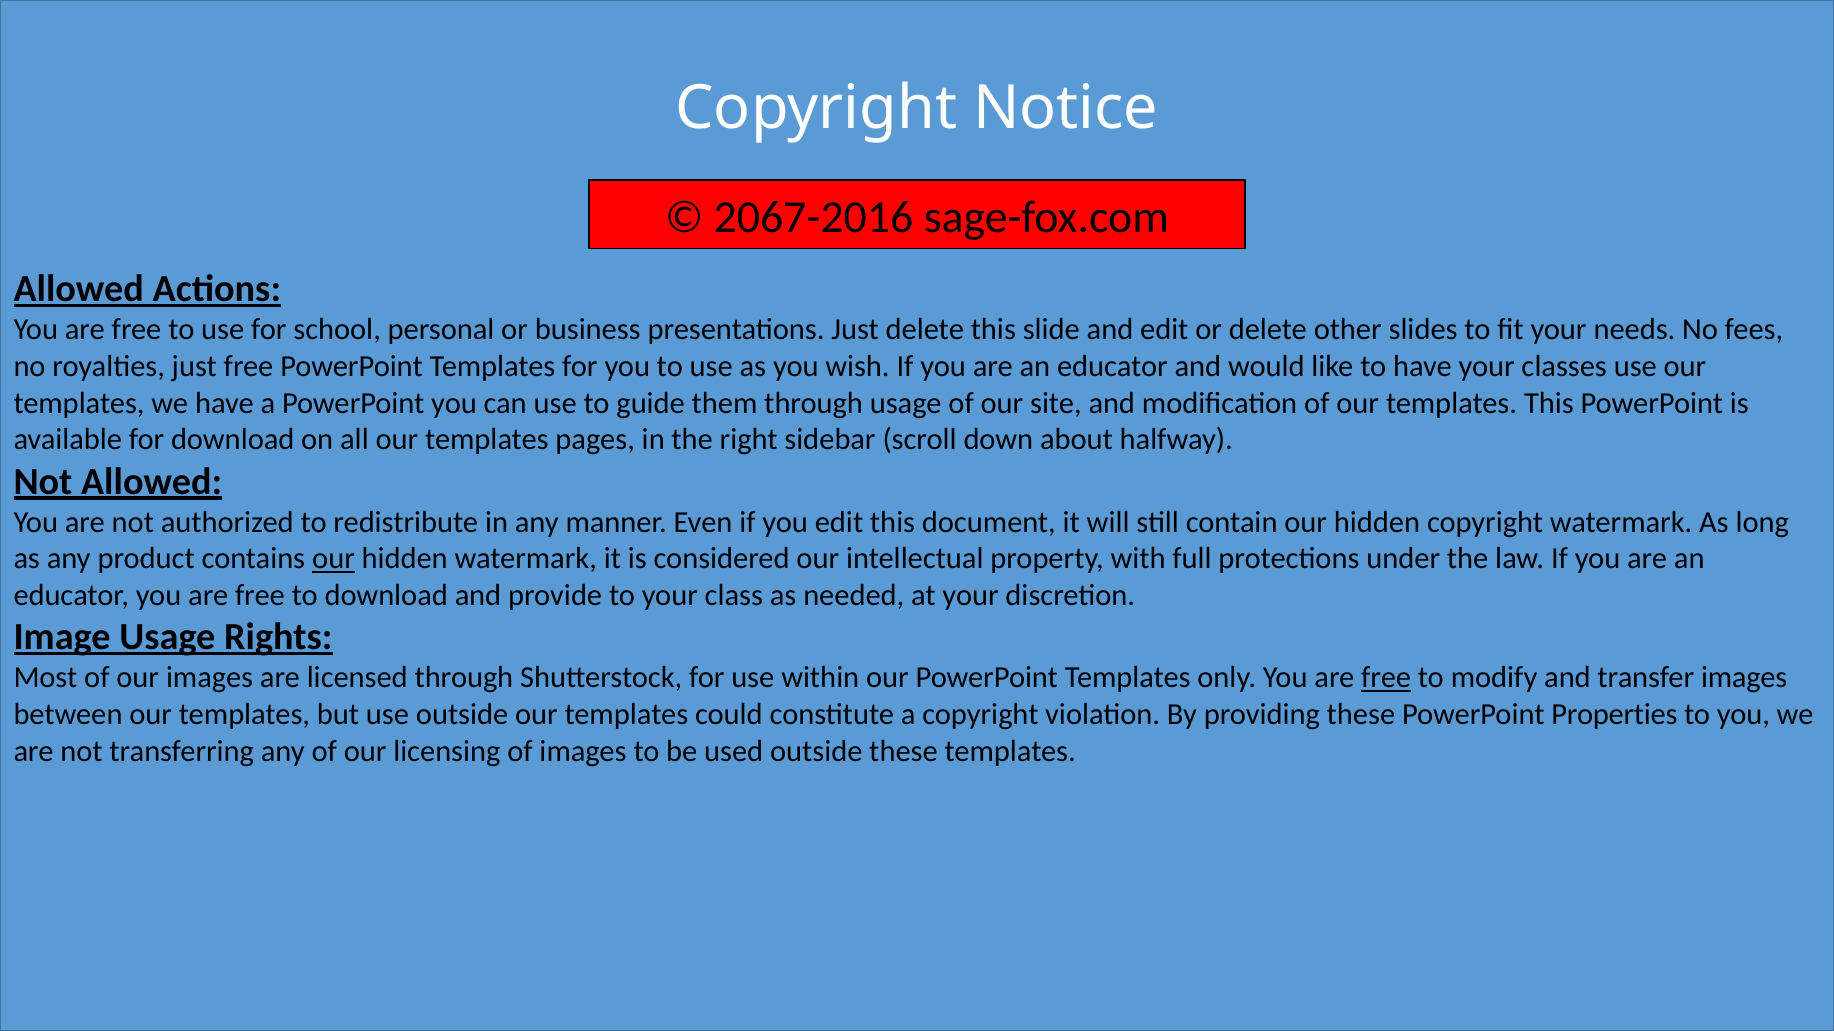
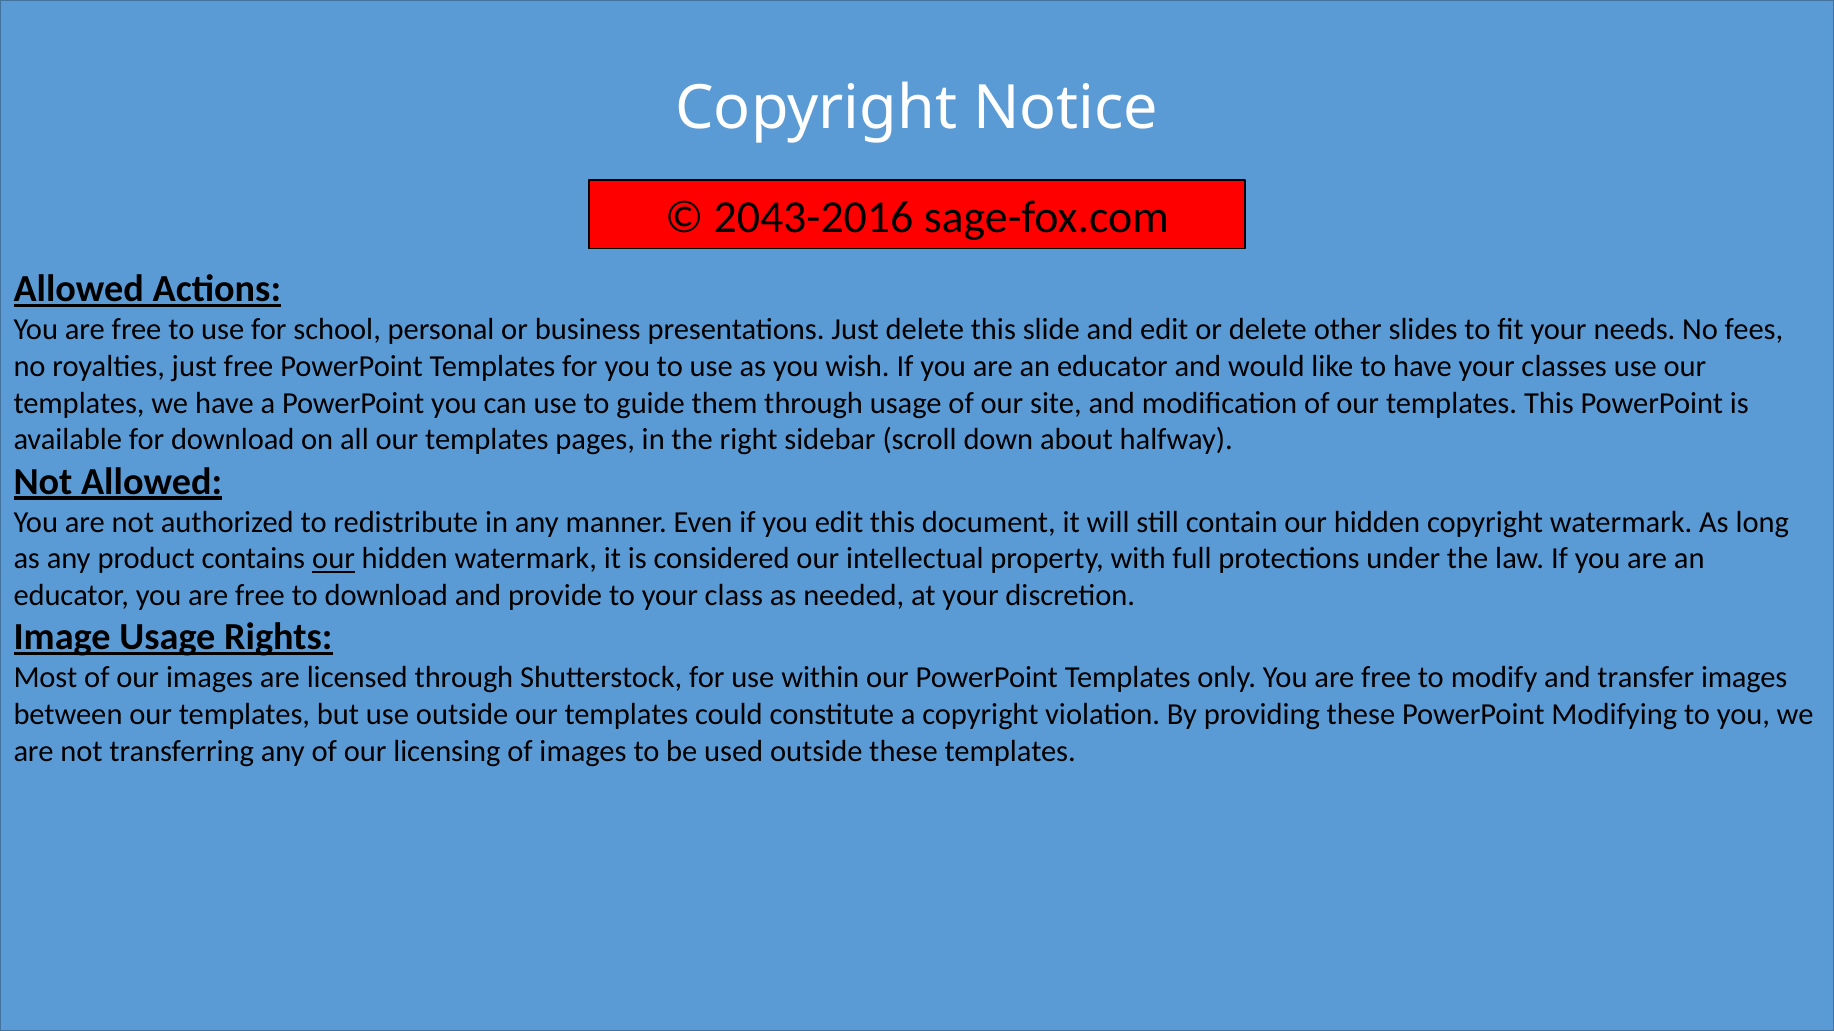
2067-2016: 2067-2016 -> 2043-2016
free at (1386, 678) underline: present -> none
Properties: Properties -> Modifying
